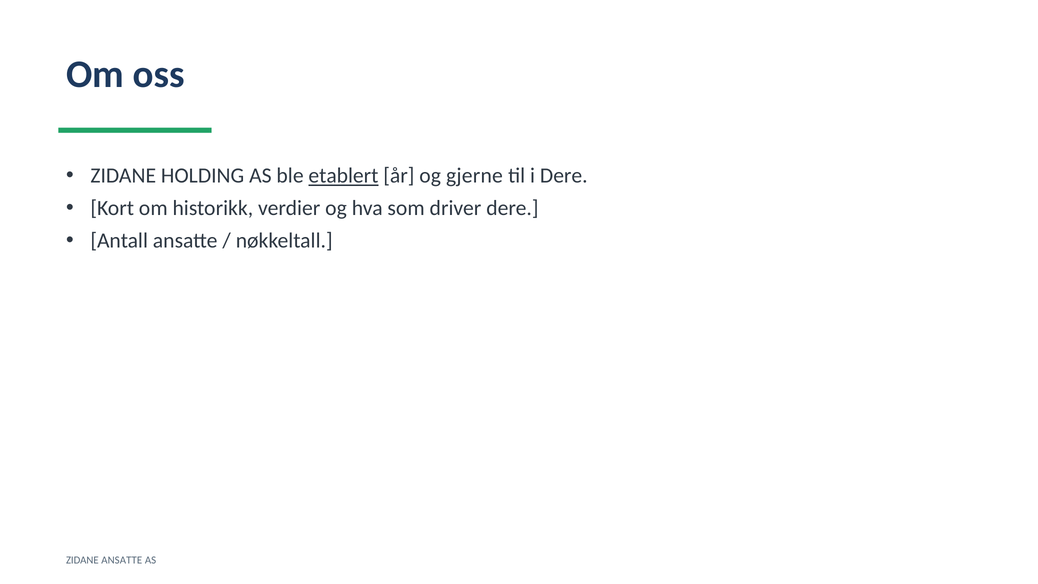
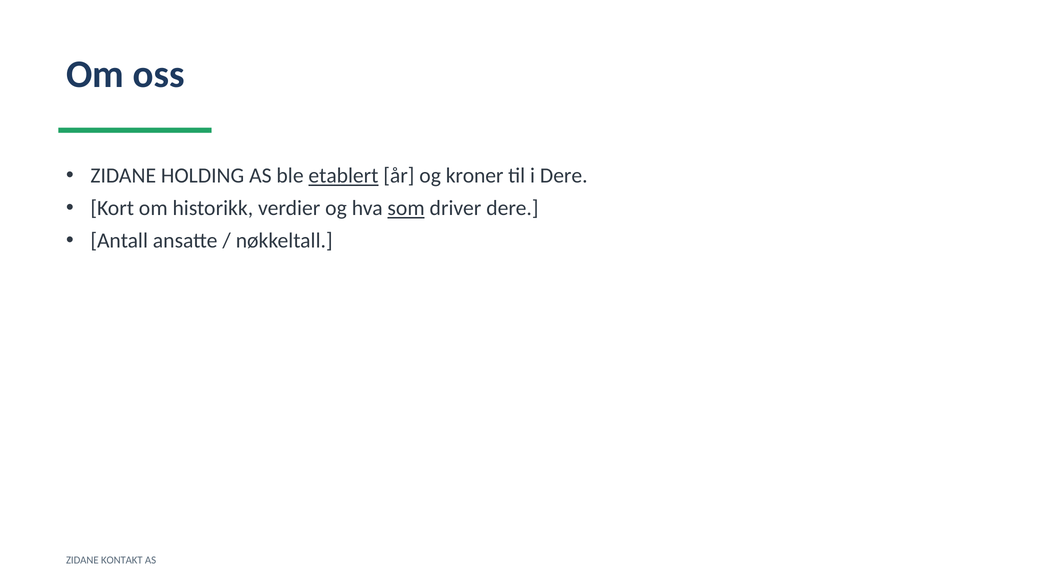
gjerne: gjerne -> kroner
som underline: none -> present
ZIDANE ANSATTE: ANSATTE -> KONTAKT
